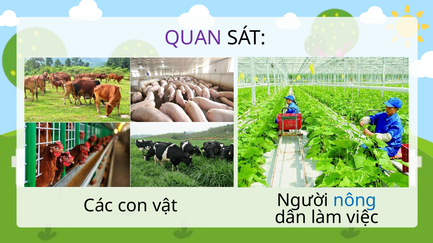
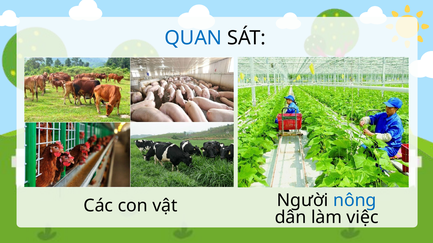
QUAN colour: purple -> blue
